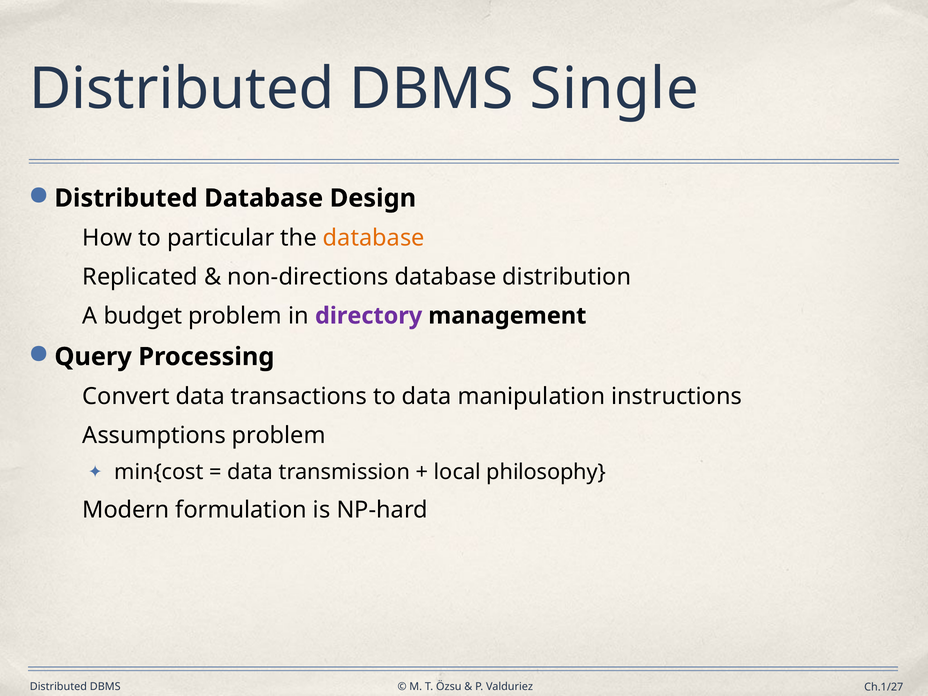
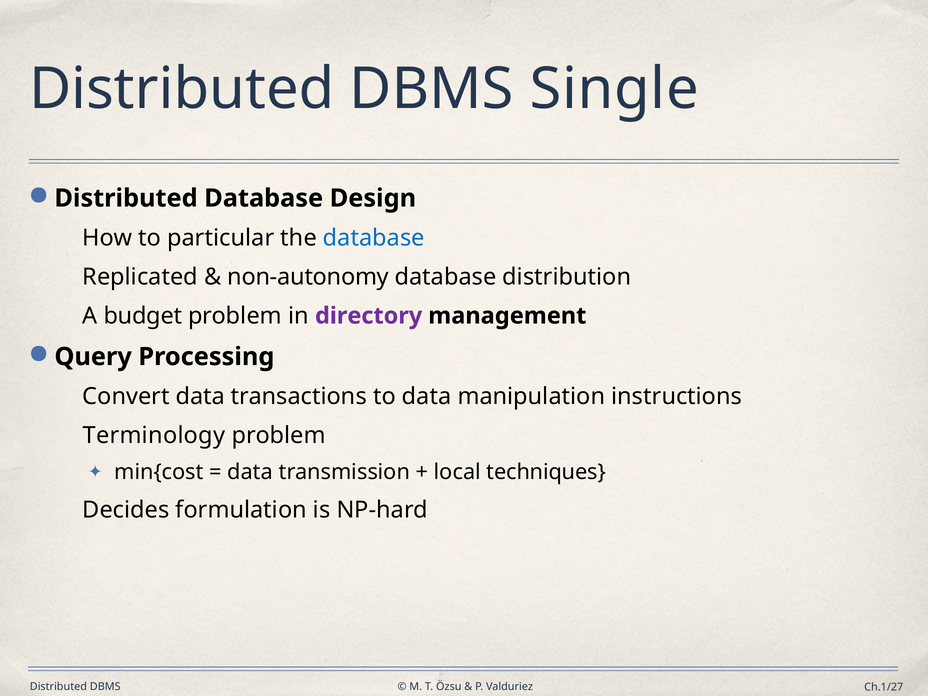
database at (374, 238) colour: orange -> blue
non-directions: non-directions -> non-autonomy
Assumptions: Assumptions -> Terminology
philosophy: philosophy -> techniques
Modern: Modern -> Decides
